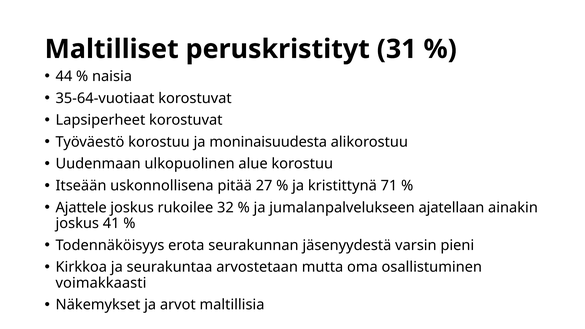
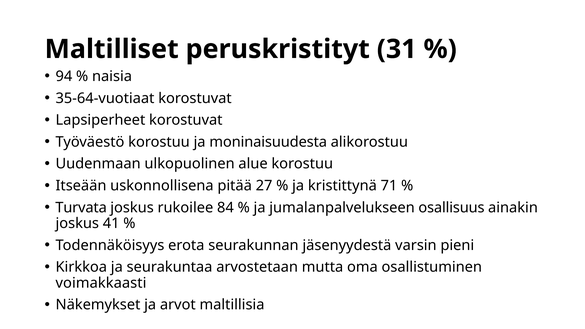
44: 44 -> 94
Ajattele: Ajattele -> Turvata
32: 32 -> 84
ajatellaan: ajatellaan -> osallisuus
